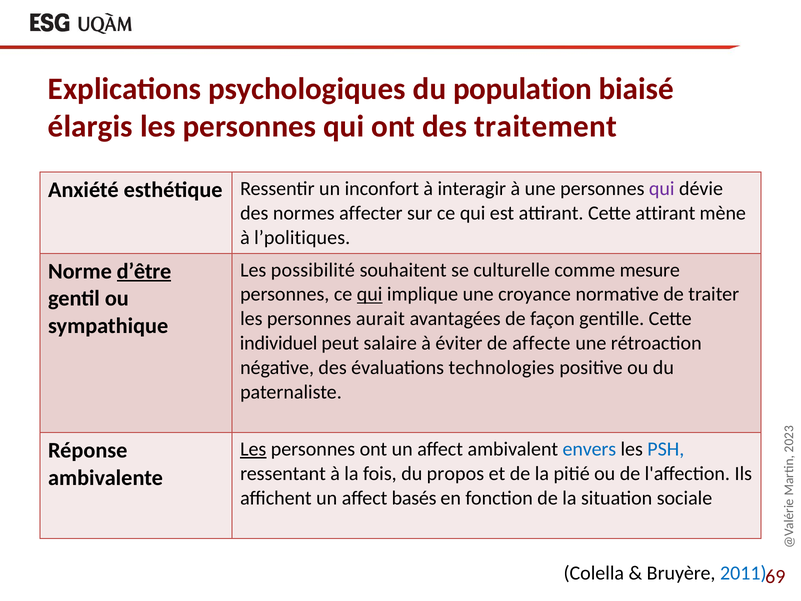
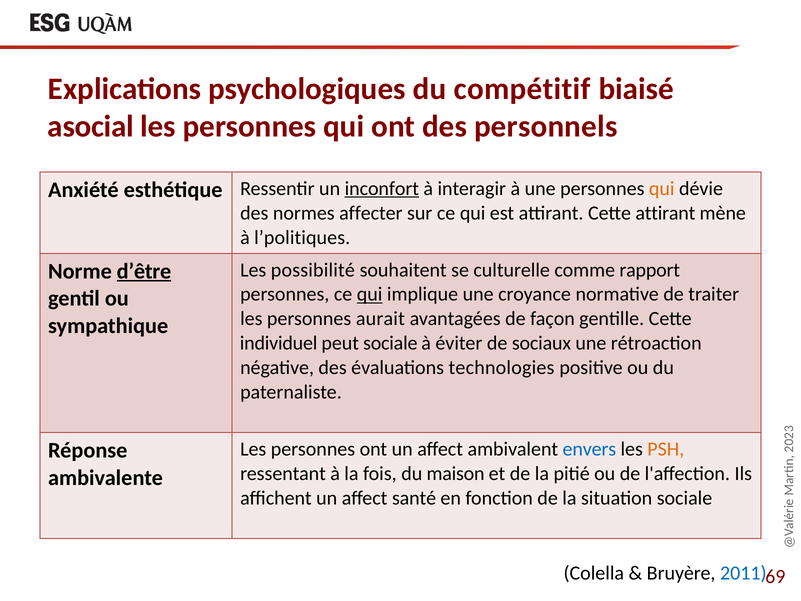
population: population -> compétitif
élargis: élargis -> asocial
traitement: traitement -> personnels
inconfort underline: none -> present
qui at (662, 188) colour: purple -> orange
mesure: mesure -> rapport
peut salaire: salaire -> sociale
affecte: affecte -> sociaux
Les at (253, 449) underline: present -> none
PSH colour: blue -> orange
propos: propos -> maison
basés: basés -> santé
